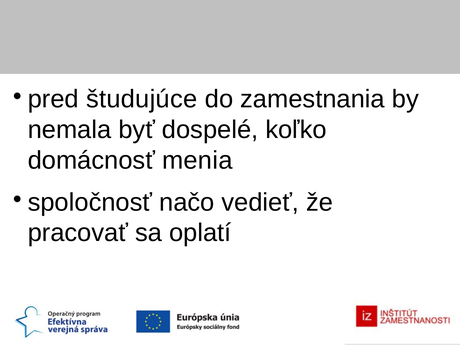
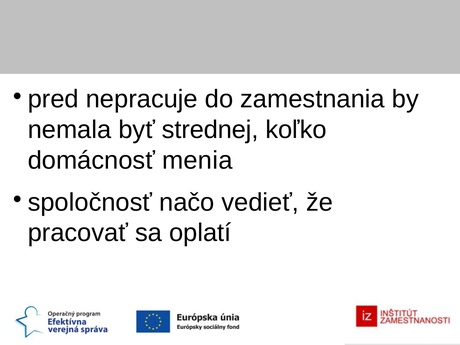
študujúce: študujúce -> nepracuje
dospelé: dospelé -> strednej
